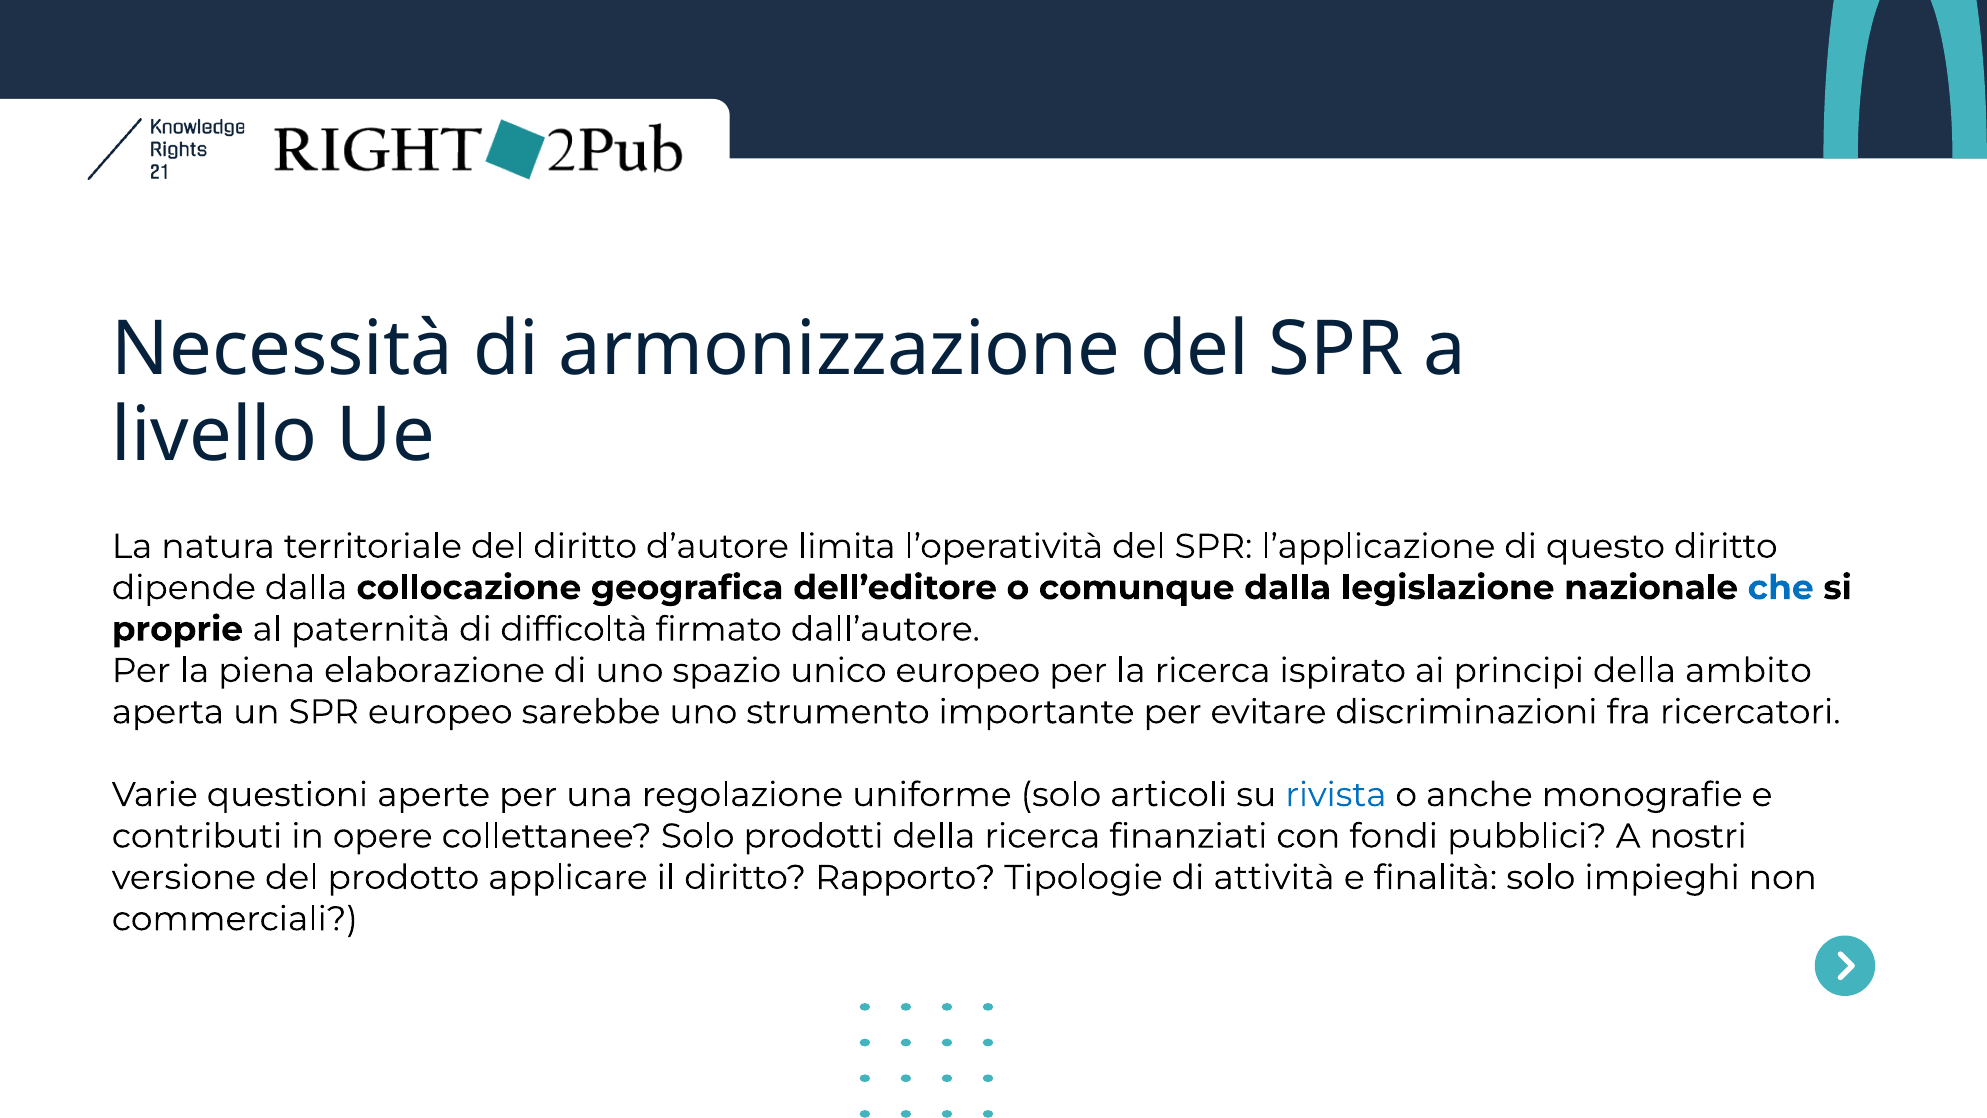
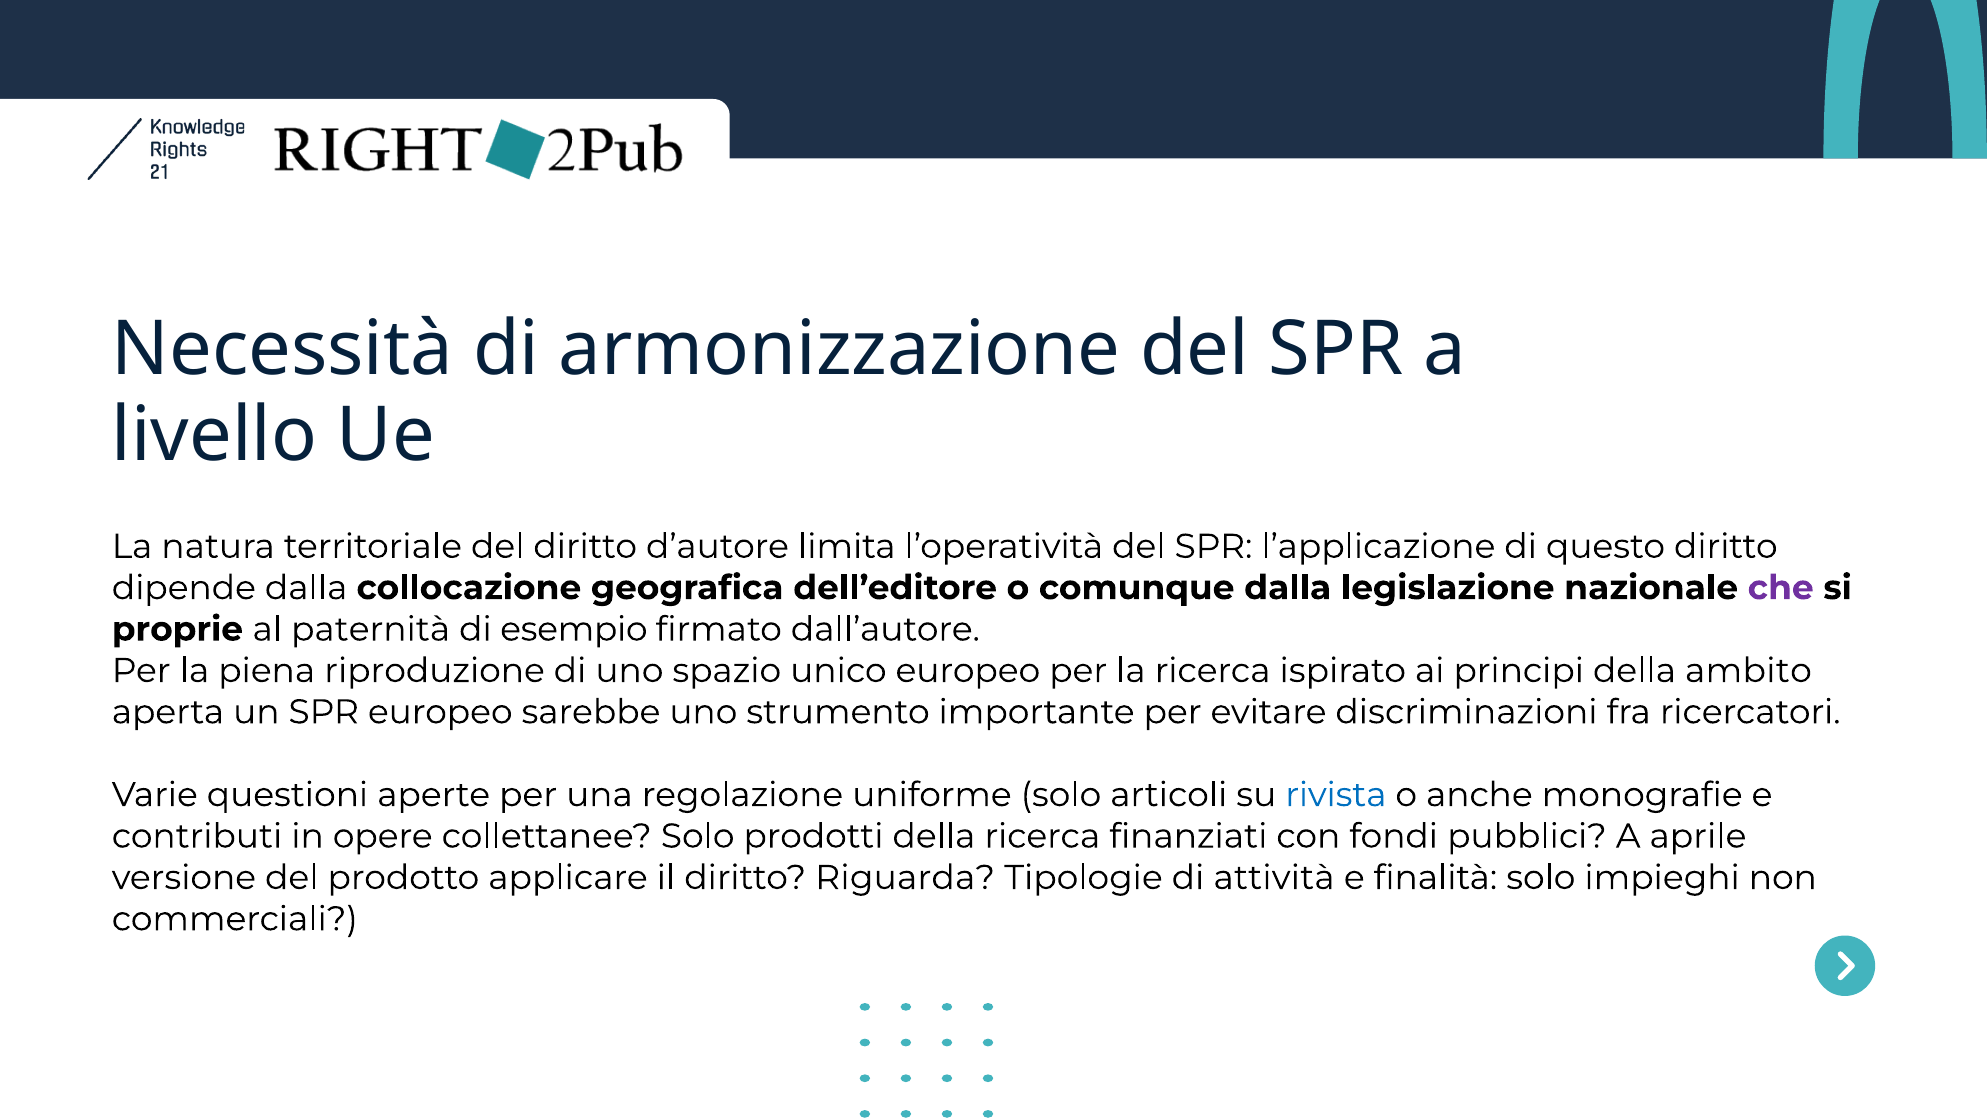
che colour: blue -> purple
difficoltà: difficoltà -> esempio
elaborazione: elaborazione -> riproduzione
nostri: nostri -> aprile
Rapporto: Rapporto -> Riguarda
